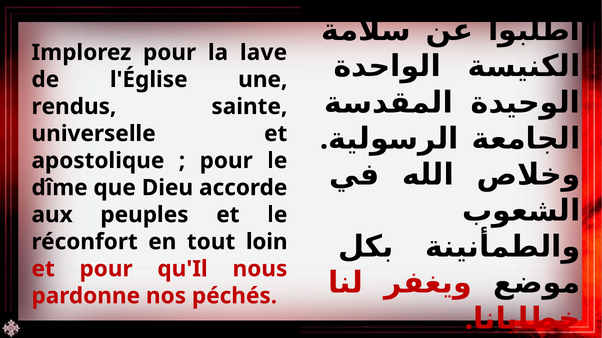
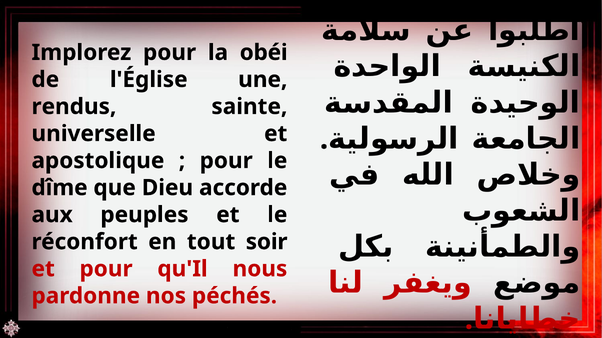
lave: lave -> obéi
loin: loin -> soir
